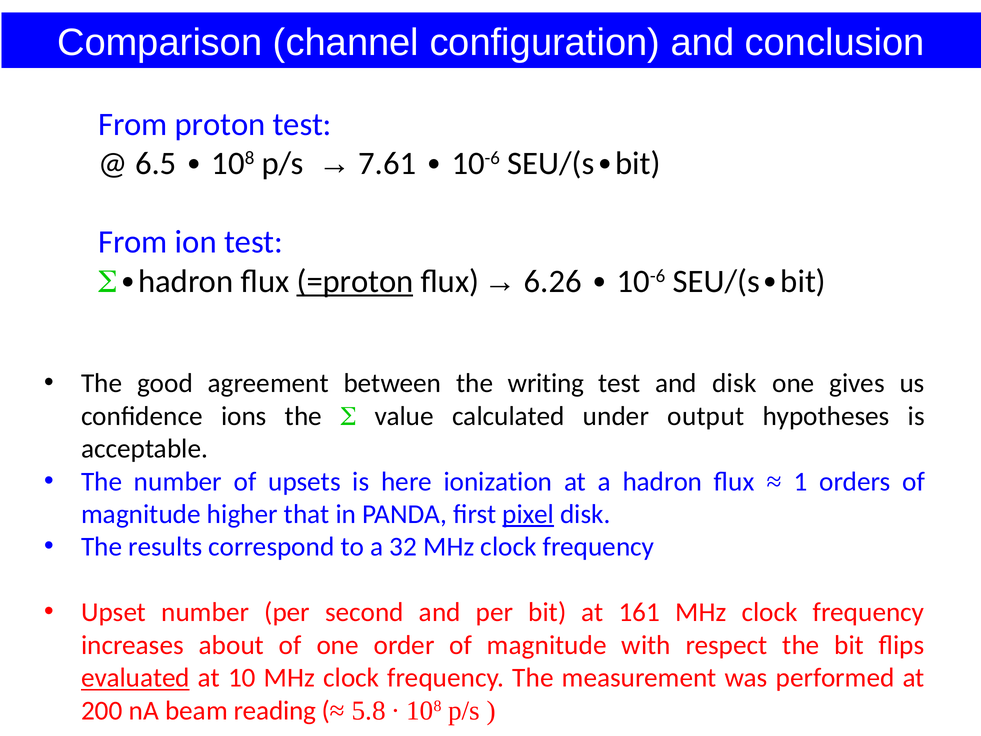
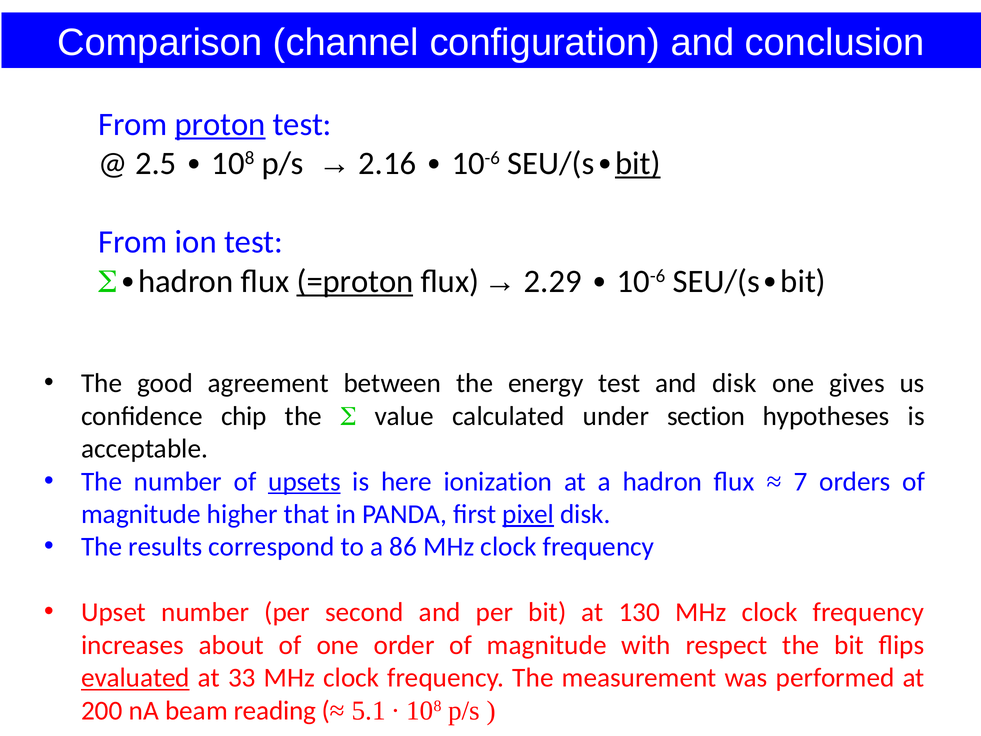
proton underline: none -> present
7.61: 7.61 -> 2.16
bit at (638, 163) underline: none -> present
6.5: 6.5 -> 2.5
6.26: 6.26 -> 2.29
writing: writing -> energy
ions: ions -> chip
output: output -> section
upsets underline: none -> present
1: 1 -> 7
32: 32 -> 86
161: 161 -> 130
at 10: 10 -> 33
5.8: 5.8 -> 5.1
